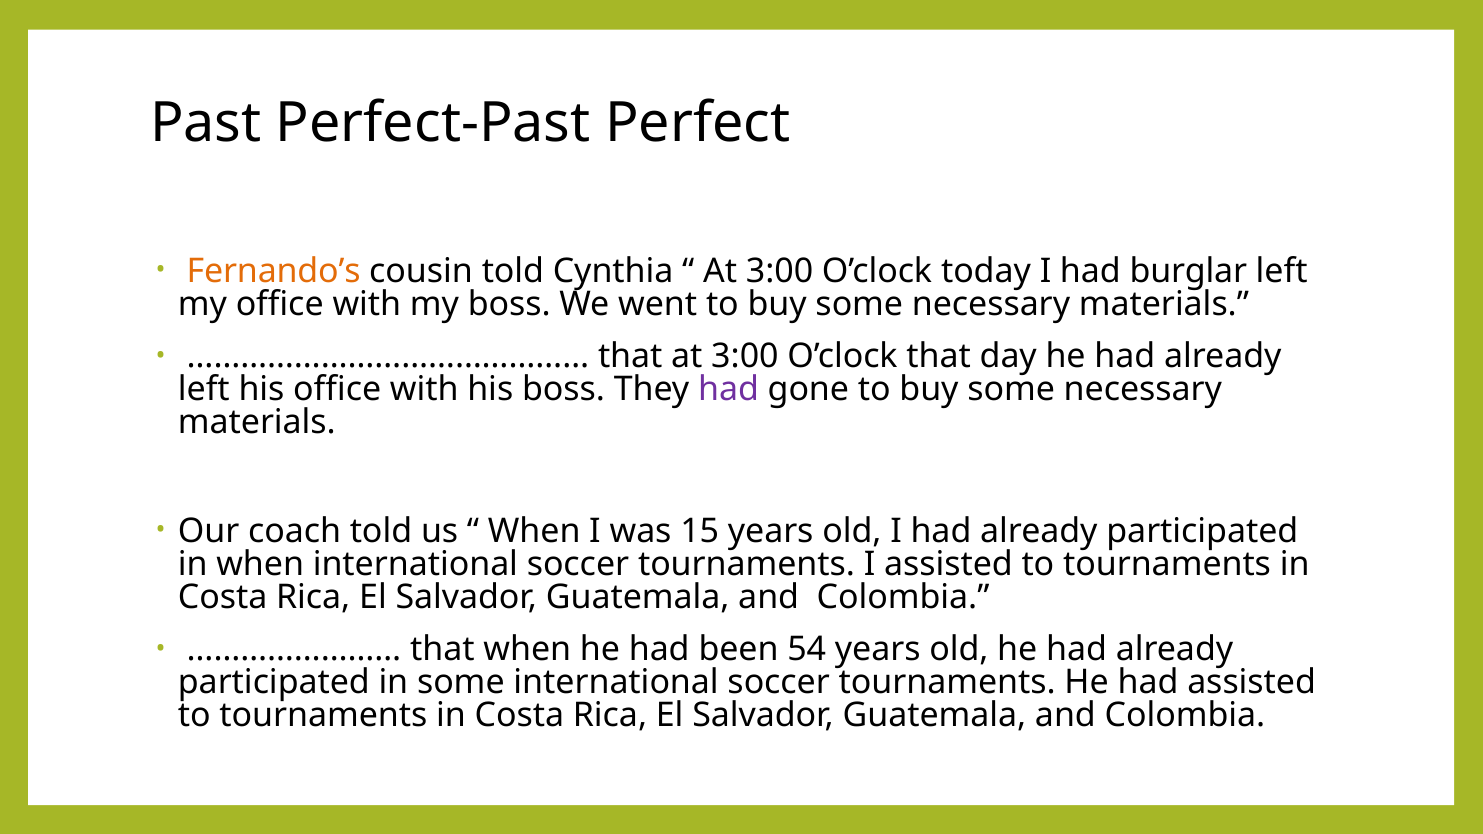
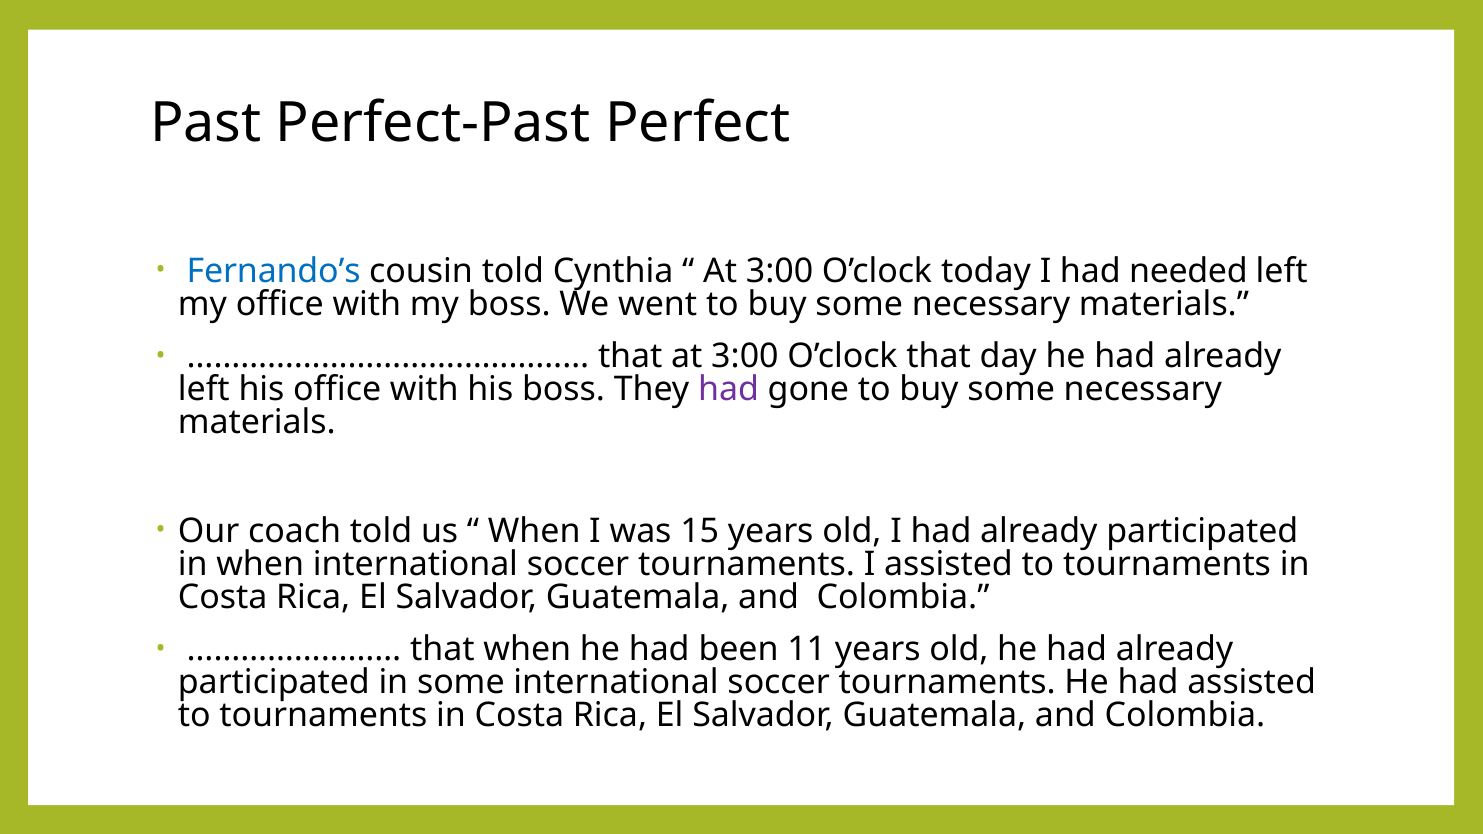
Fernando’s colour: orange -> blue
burglar: burglar -> needed
54: 54 -> 11
